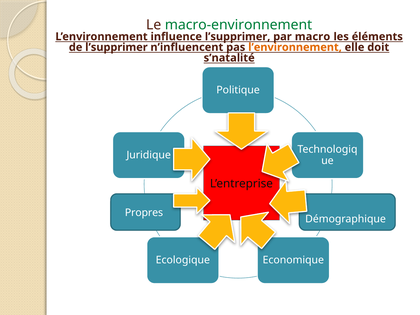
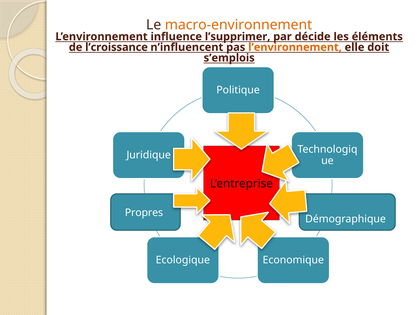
macro-environnement colour: green -> orange
macro: macro -> décide
de l’supprimer: l’supprimer -> l’croissance
s’natalité: s’natalité -> s’emplois
